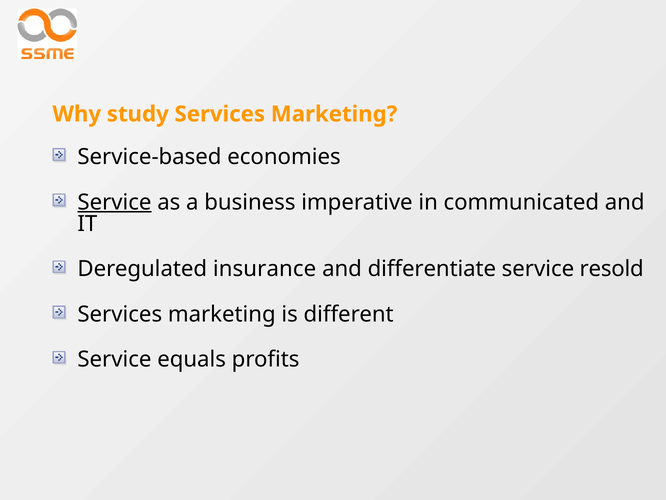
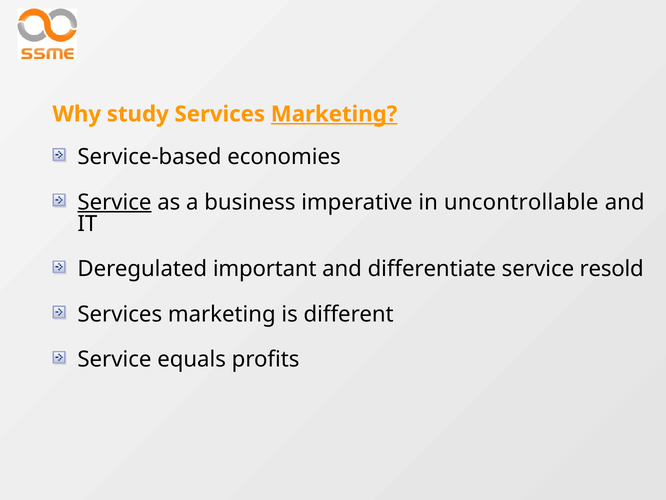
Marketing at (334, 114) underline: none -> present
communicated: communicated -> uncontrollable
insurance: insurance -> important
